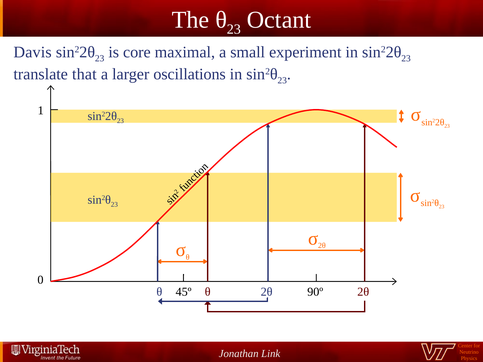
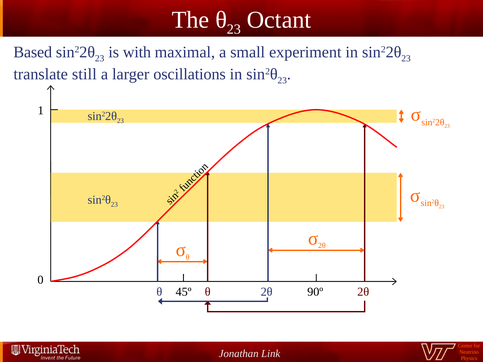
Davis: Davis -> Based
core: core -> with
that: that -> still
